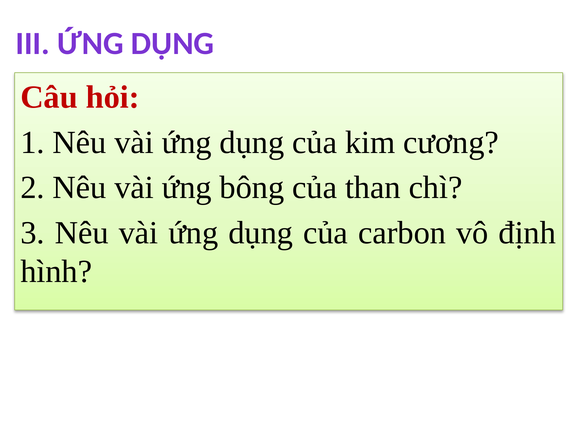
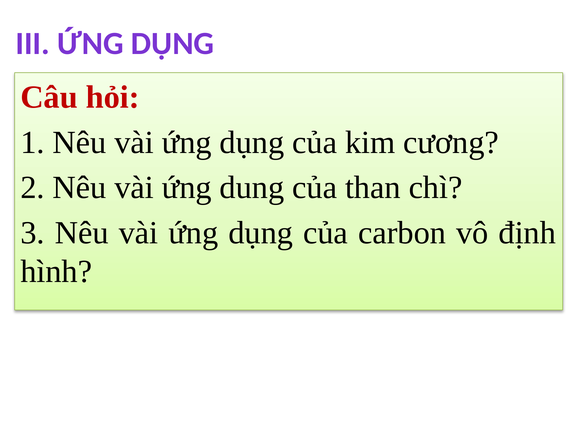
bông: bông -> dung
